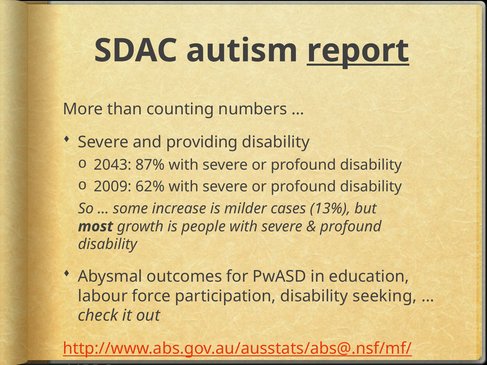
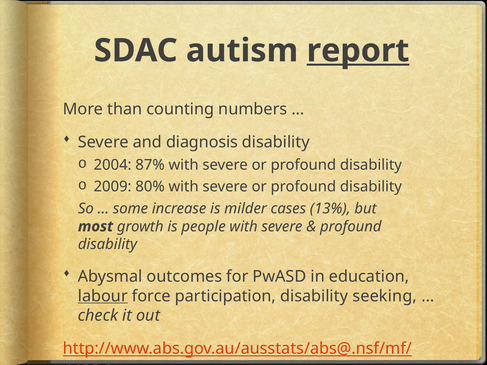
providing: providing -> diagnosis
2043: 2043 -> 2004
62%: 62% -> 80%
labour underline: none -> present
